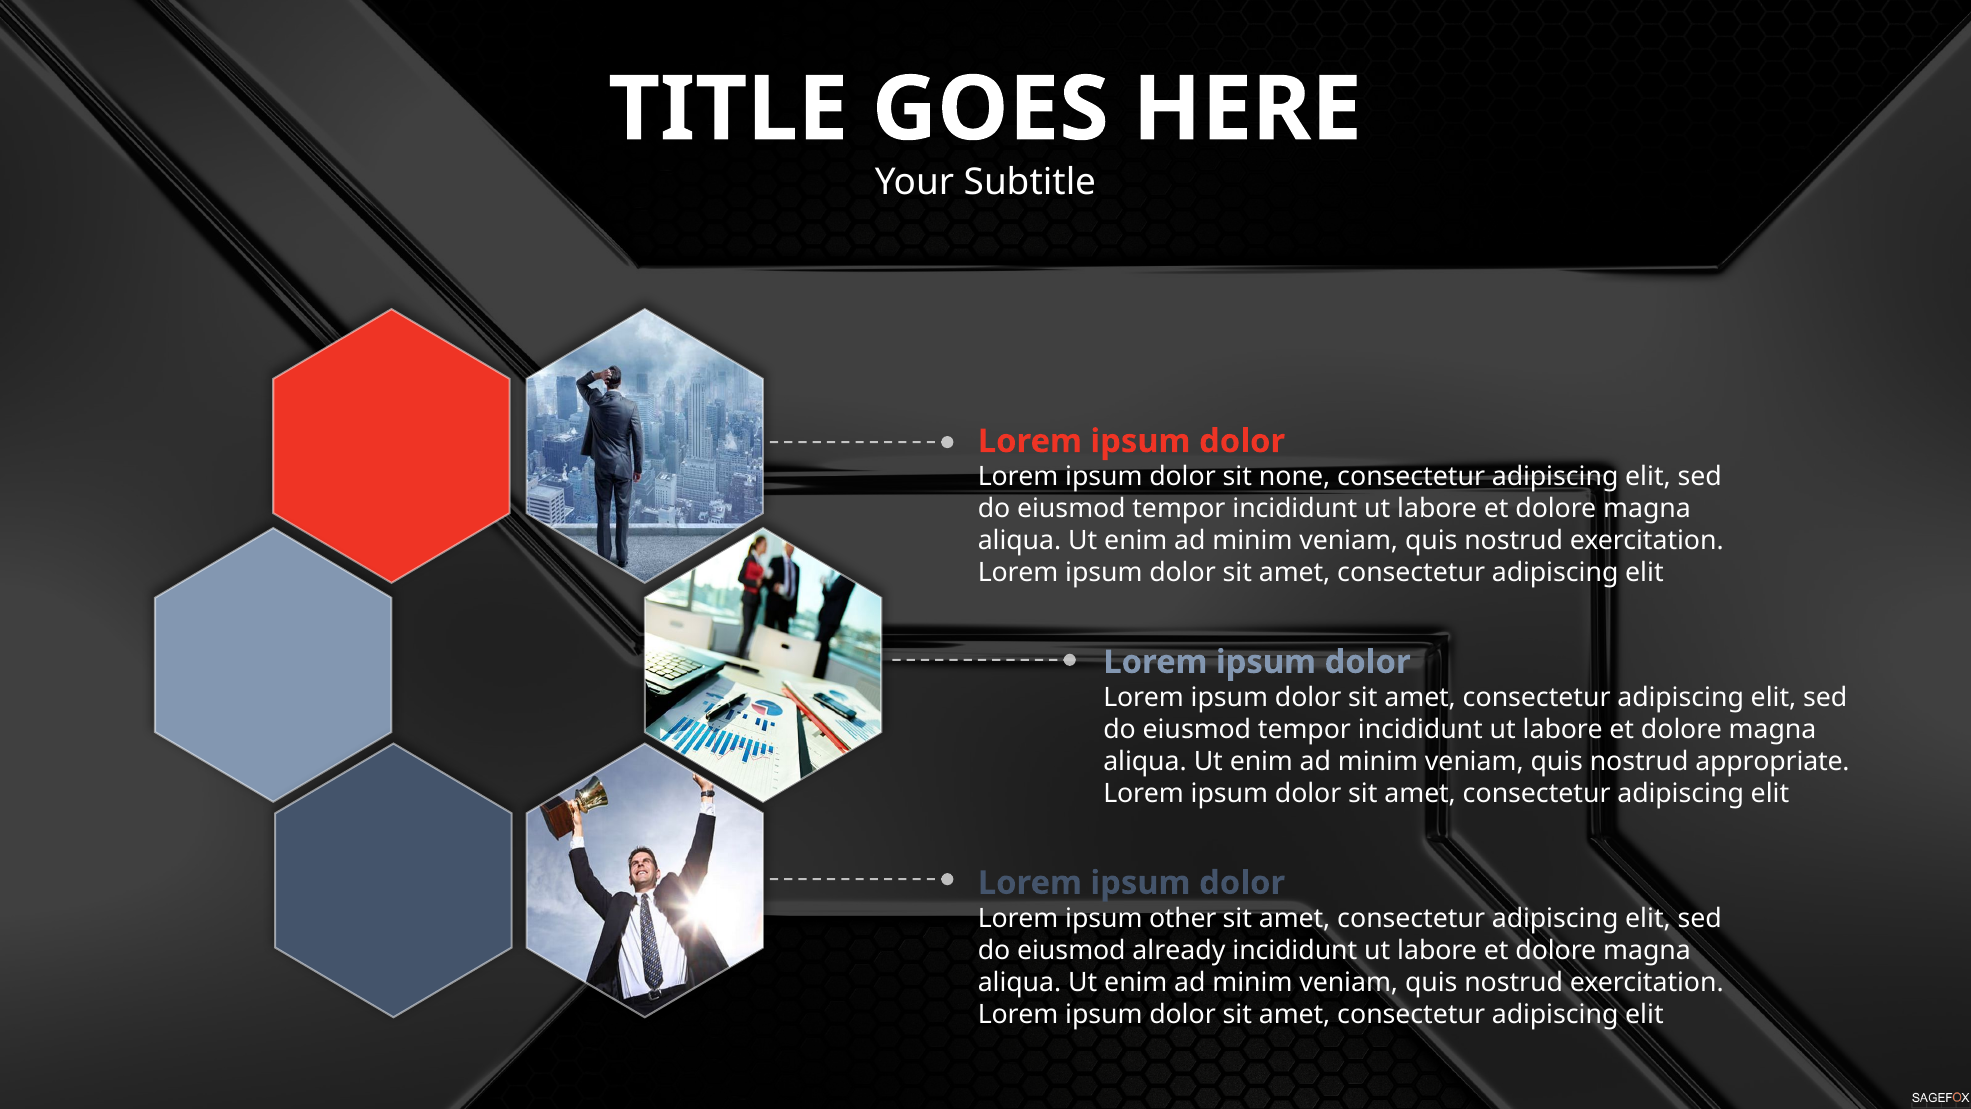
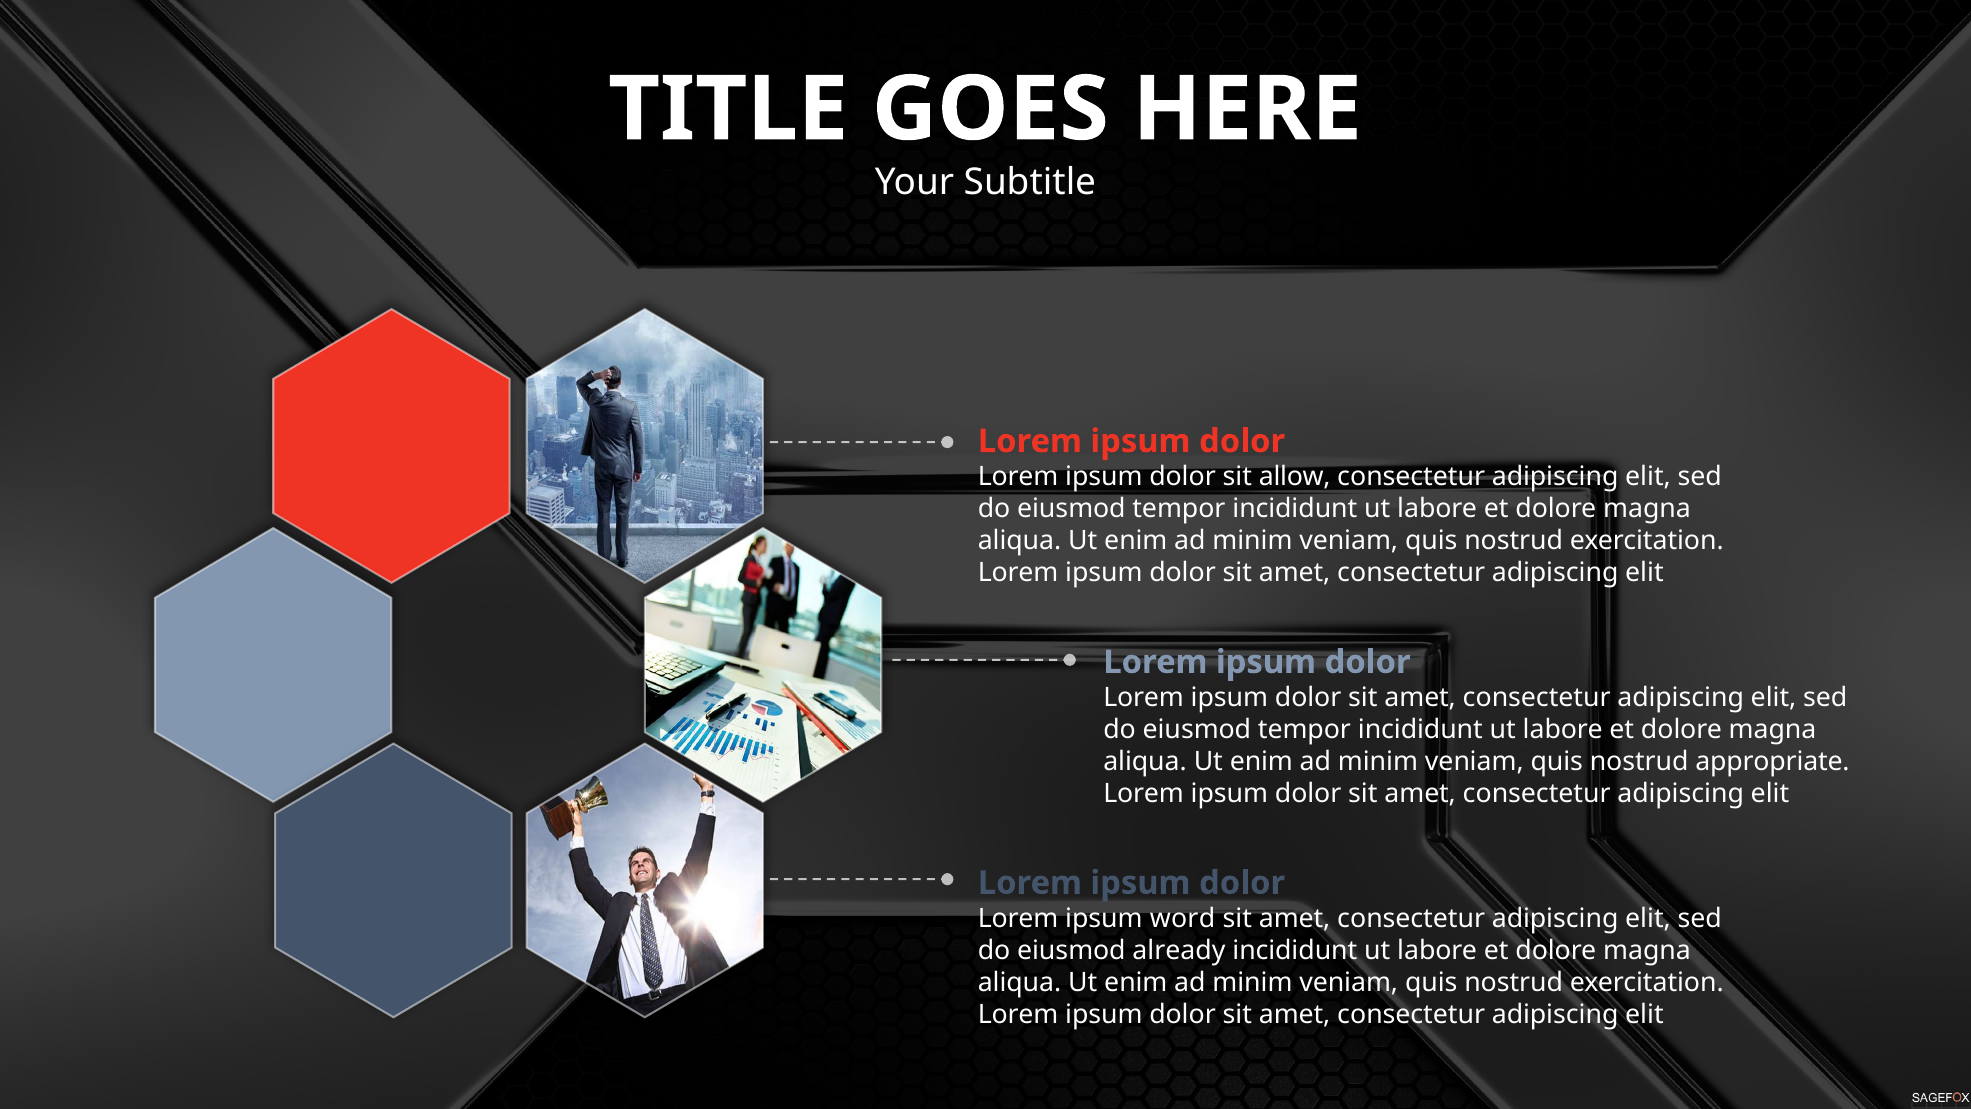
none: none -> allow
other: other -> word
